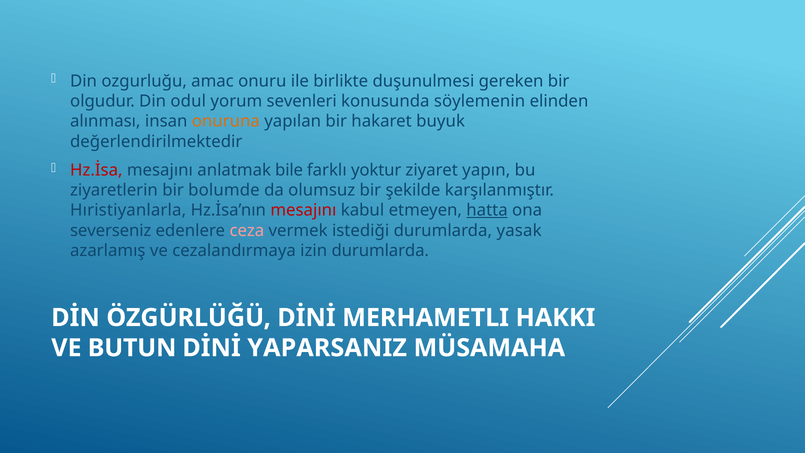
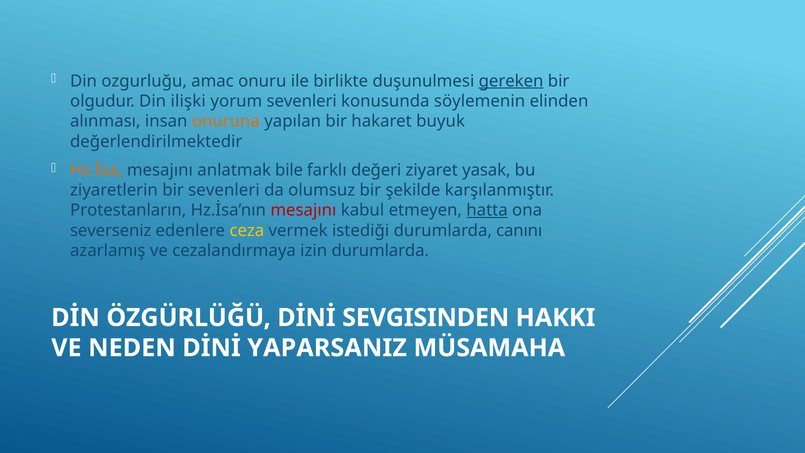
gereken underline: none -> present
odul: odul -> ilişki
Hz.İsa colour: red -> orange
yoktur: yoktur -> değeri
yapın: yapın -> yasak
bir bolumde: bolumde -> sevenleri
Hıristiyanlarla: Hıristiyanlarla -> Protestanların
ceza colour: pink -> yellow
yasak: yasak -> canını
MERHAMETLI: MERHAMETLI -> SEVGISINDEN
BUTUN: BUTUN -> NEDEN
